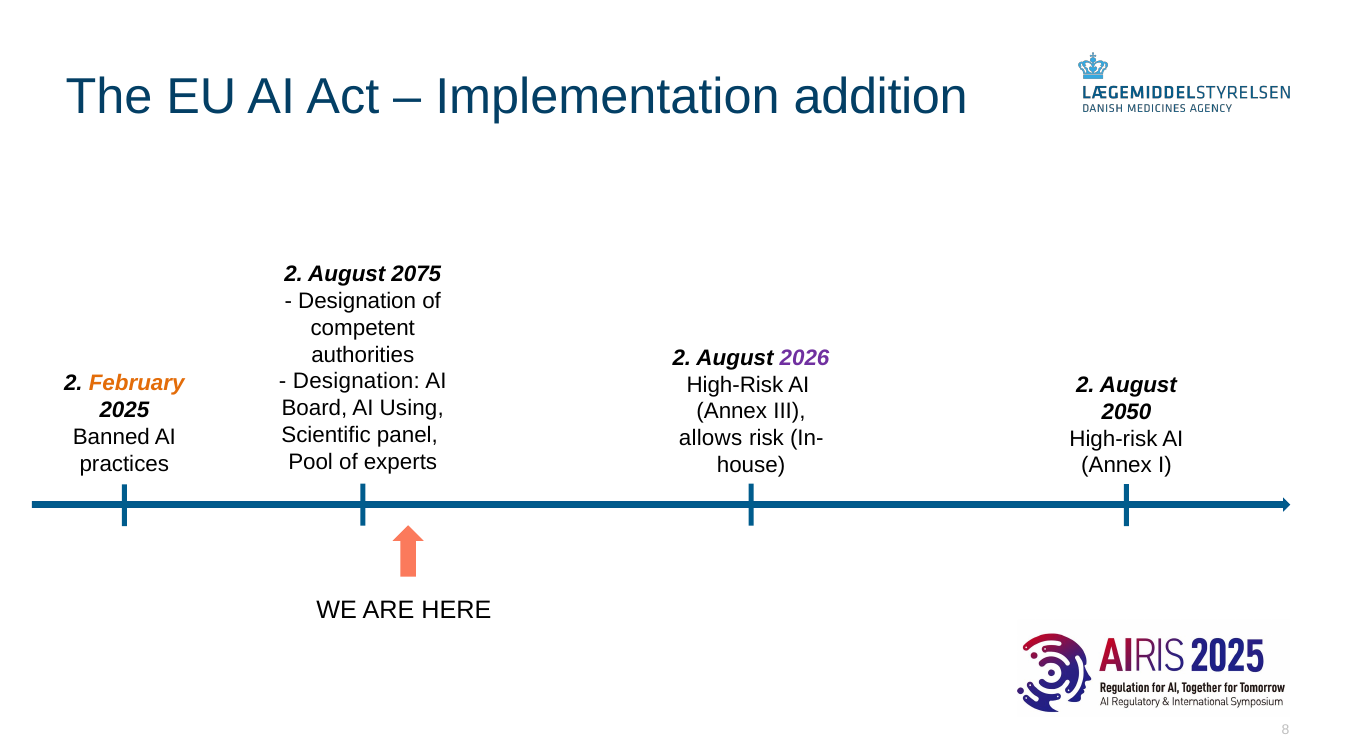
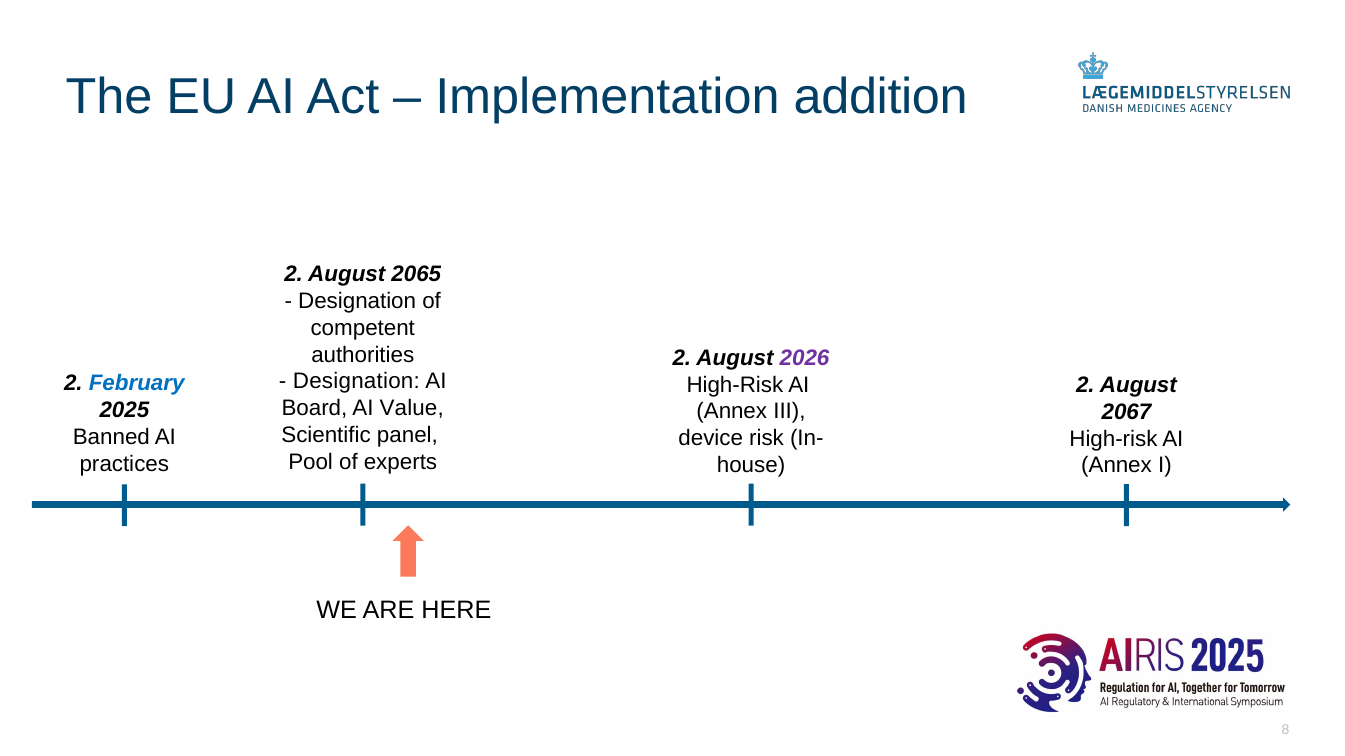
2075: 2075 -> 2065
February colour: orange -> blue
Using: Using -> Value
2050: 2050 -> 2067
allows: allows -> device
